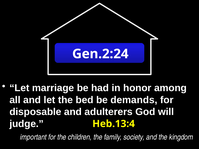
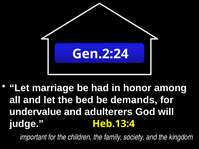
disposable: disposable -> undervalue
